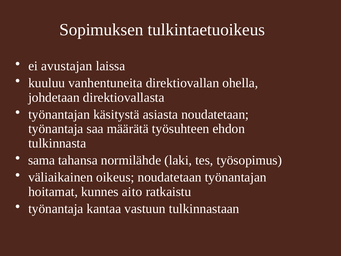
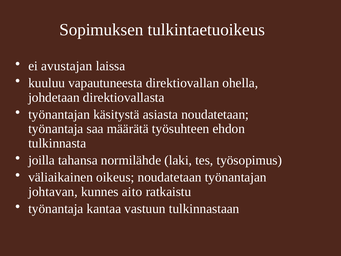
vanhentuneita: vanhentuneita -> vapautuneesta
sama: sama -> joilla
hoitamat: hoitamat -> johtavan
